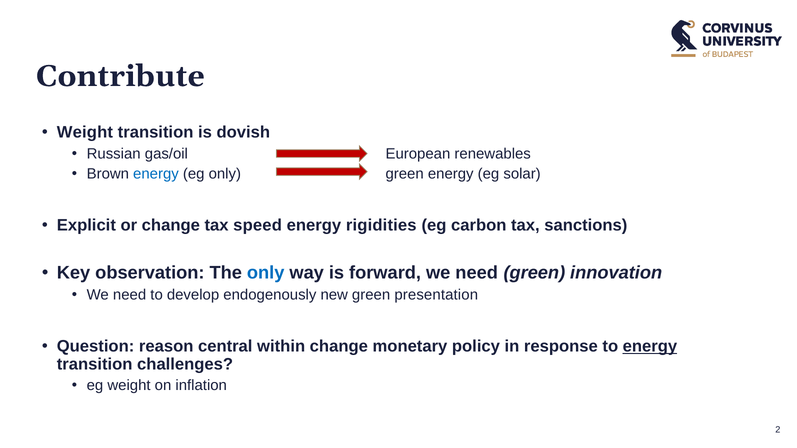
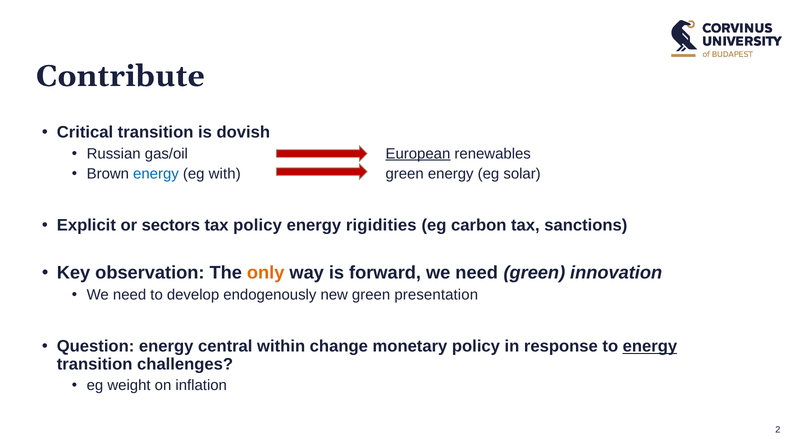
Weight at (85, 133): Weight -> Critical
European underline: none -> present
eg only: only -> with
or change: change -> sectors
tax speed: speed -> policy
only at (266, 273) colour: blue -> orange
Question reason: reason -> energy
